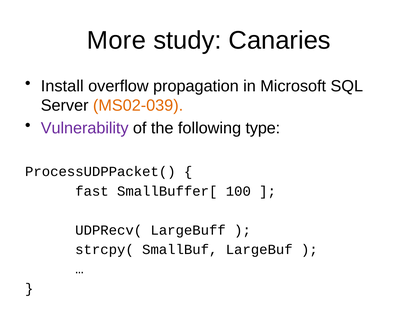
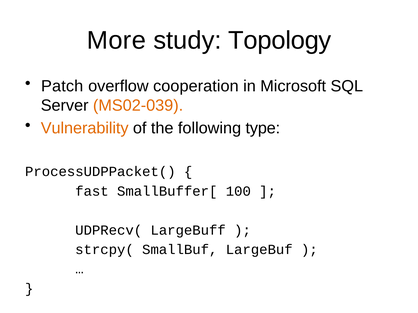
Canaries: Canaries -> Topology
Install: Install -> Patch
propagation: propagation -> cooperation
Vulnerability colour: purple -> orange
